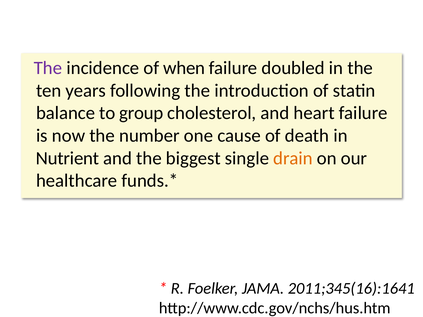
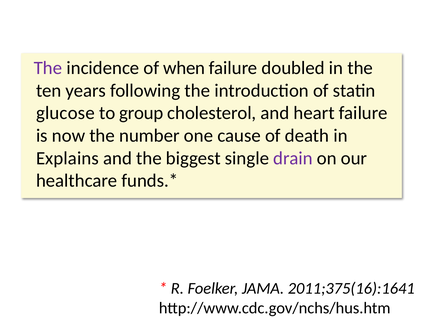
balance: balance -> glucose
Nutrient: Nutrient -> Explains
drain colour: orange -> purple
2011;345(16):1641: 2011;345(16):1641 -> 2011;375(16):1641
